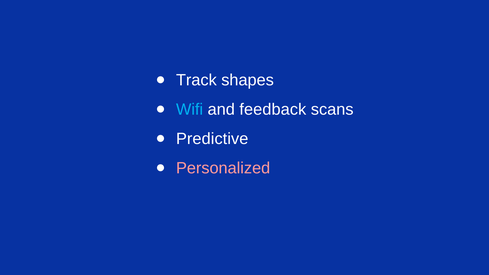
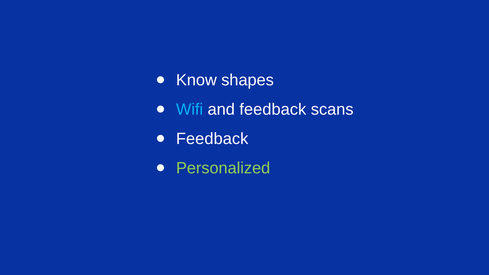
Track: Track -> Know
Predictive at (212, 139): Predictive -> Feedback
Personalized colour: pink -> light green
